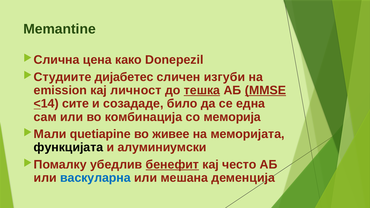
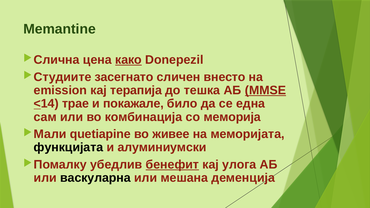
како underline: none -> present
дијабетес: дијабетес -> засегнато
изгуби: изгуби -> внесто
личност: личност -> терапија
тешка underline: present -> none
сите: сите -> трае
созададе: созададе -> покажале
често: често -> улога
васкуларна colour: blue -> black
